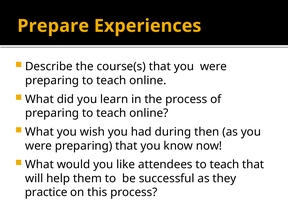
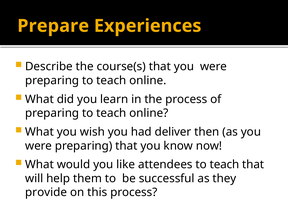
during: during -> deliver
practice: practice -> provide
